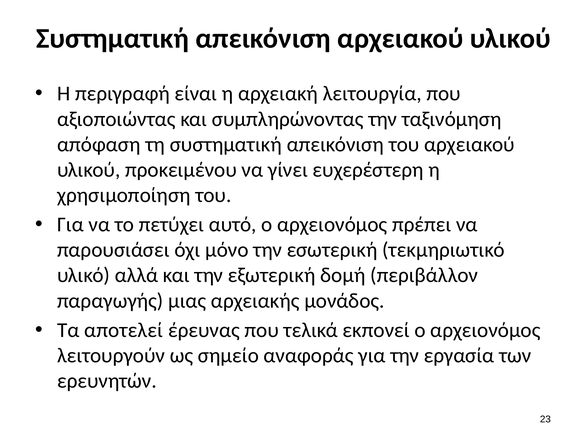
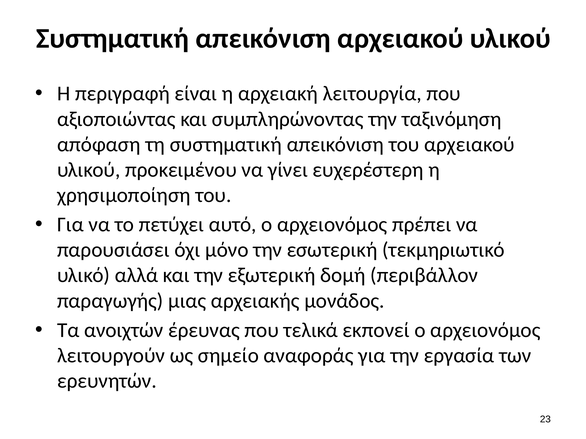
αποτελεί: αποτελεί -> ανοιχτών
